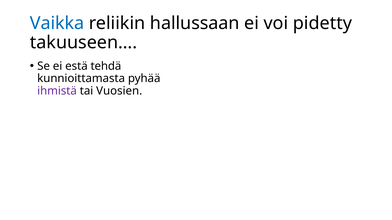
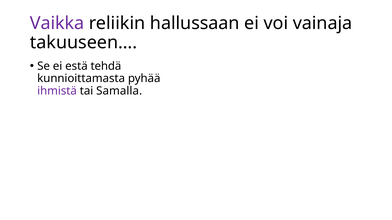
Vaikka colour: blue -> purple
pidetty: pidetty -> vainaja
Vuosien: Vuosien -> Samalla
